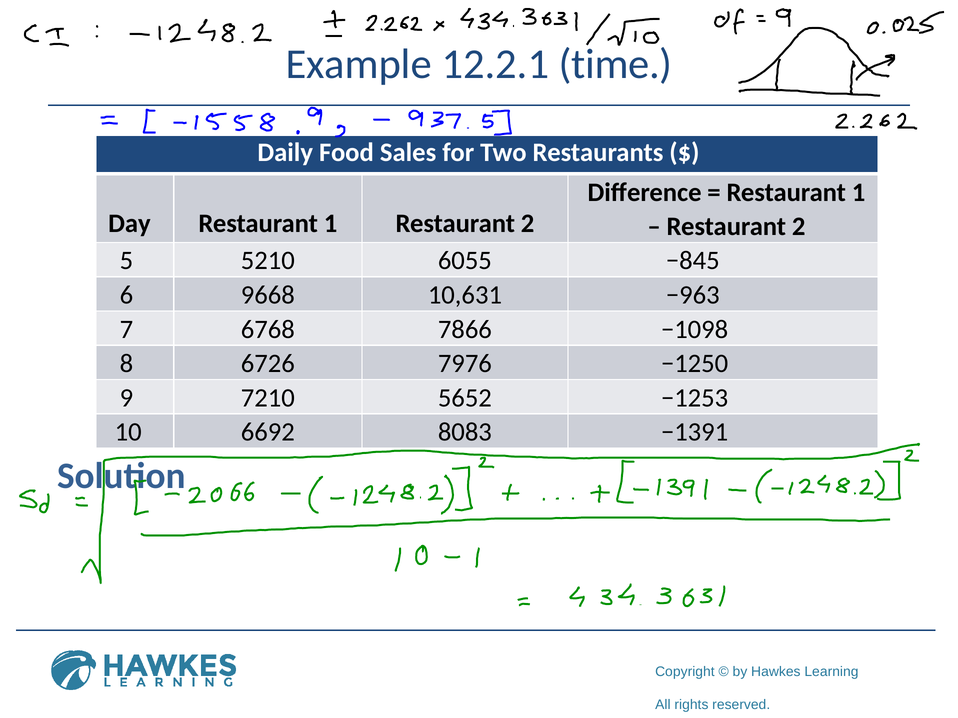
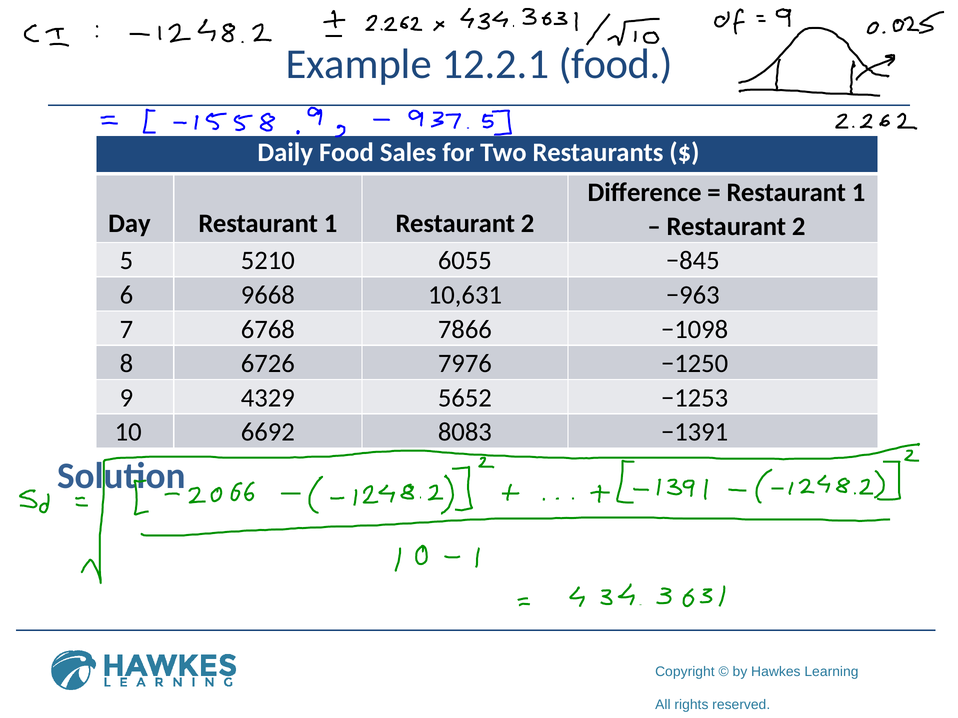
12.2.1 time: time -> food
7210: 7210 -> 4329
